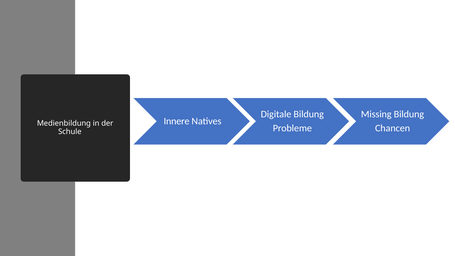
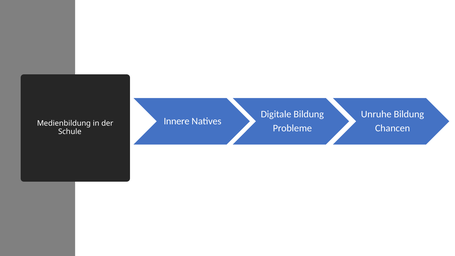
Missing: Missing -> Unruhe
